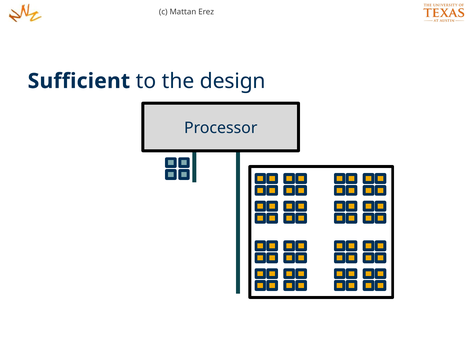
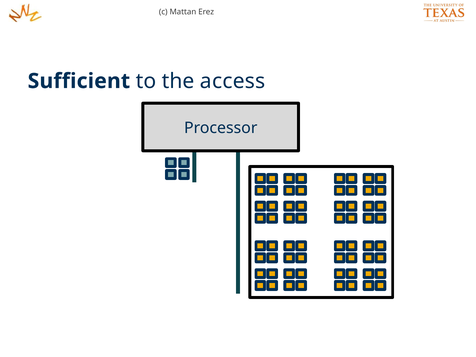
design: design -> access
